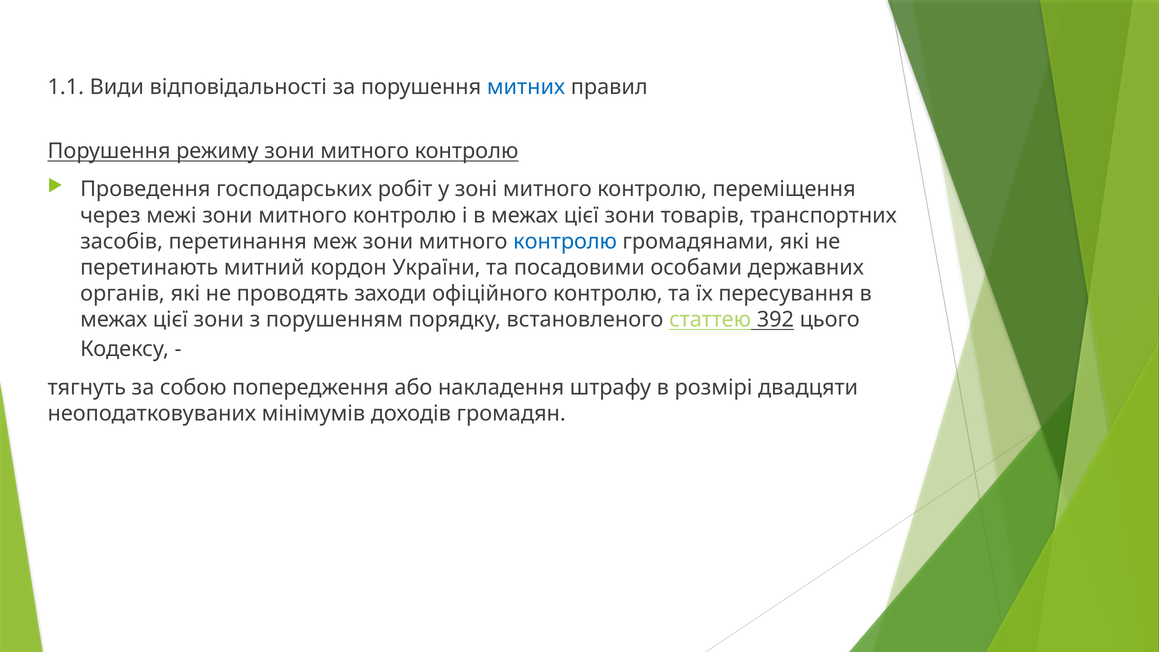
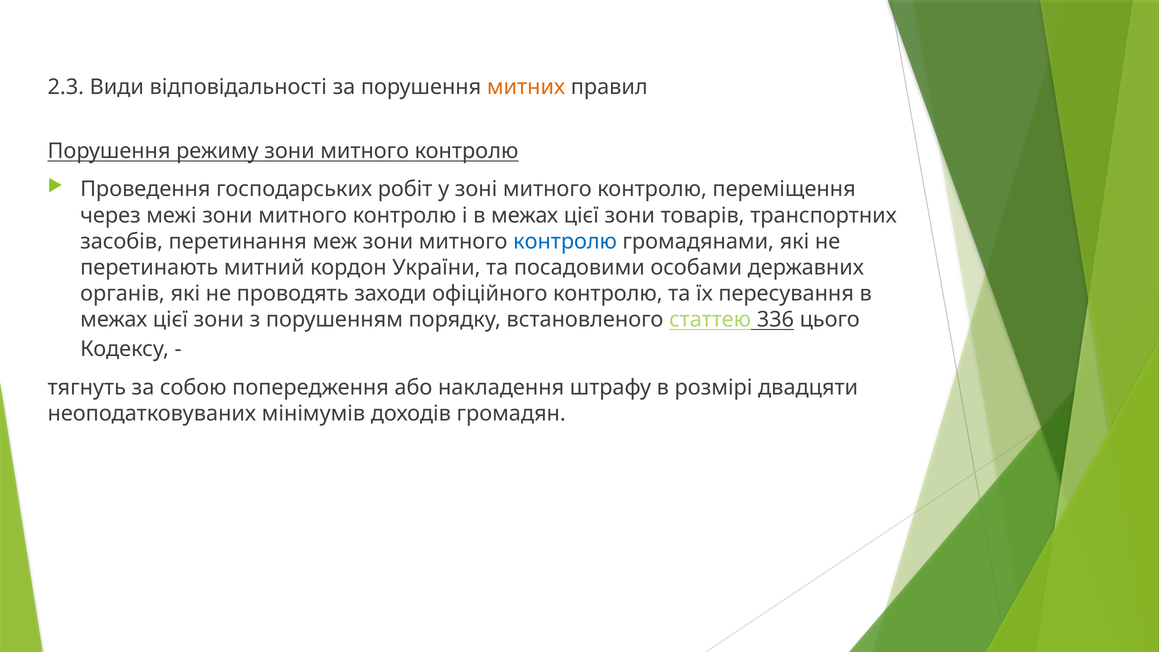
1.1: 1.1 -> 2.3
митних colour: blue -> orange
392: 392 -> 336
